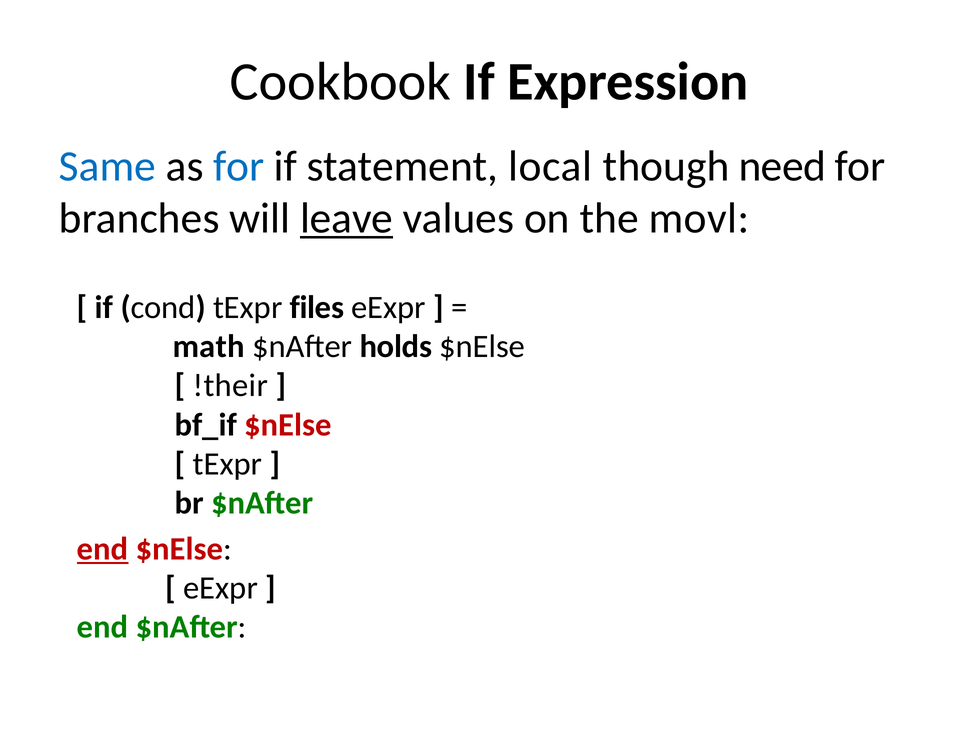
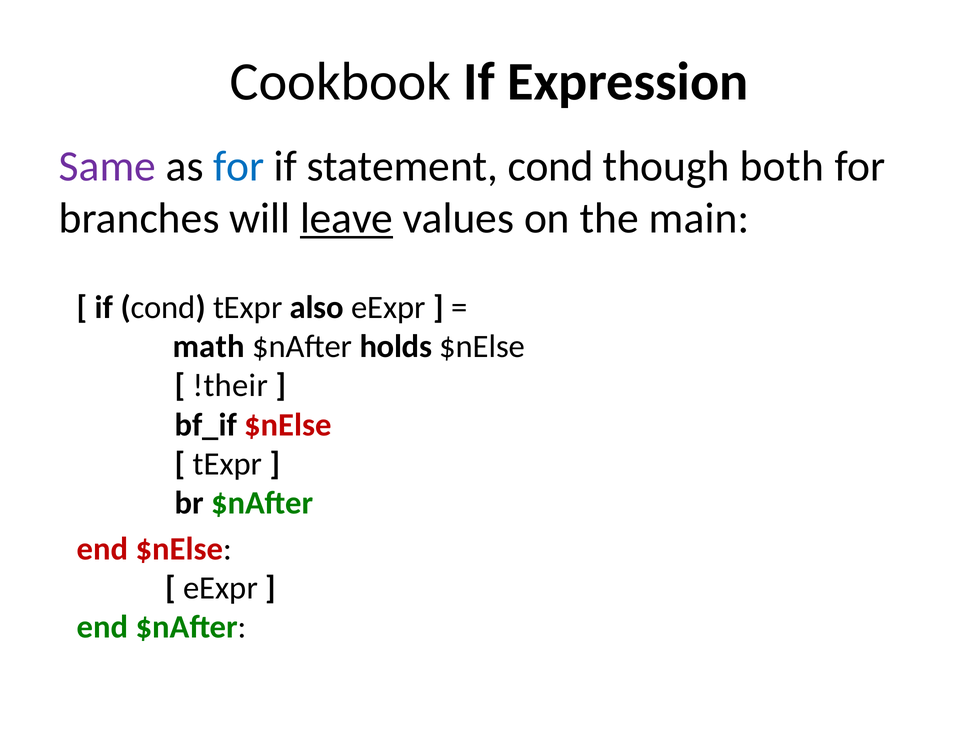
Same colour: blue -> purple
statement local: local -> cond
need: need -> both
movl: movl -> main
files: files -> also
end at (103, 549) underline: present -> none
